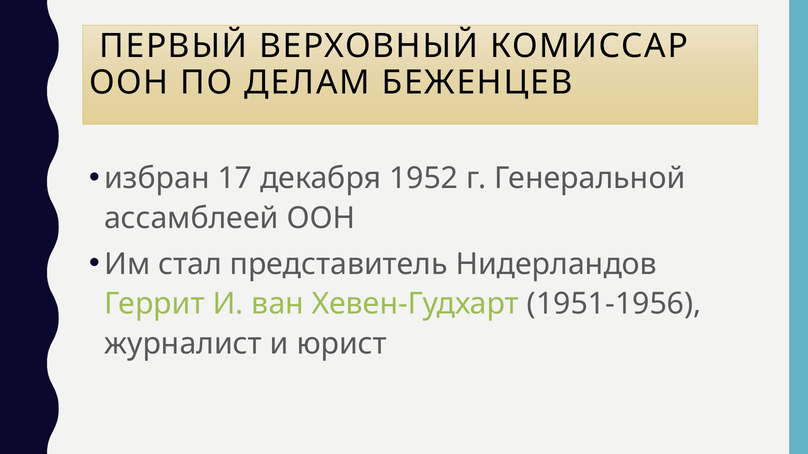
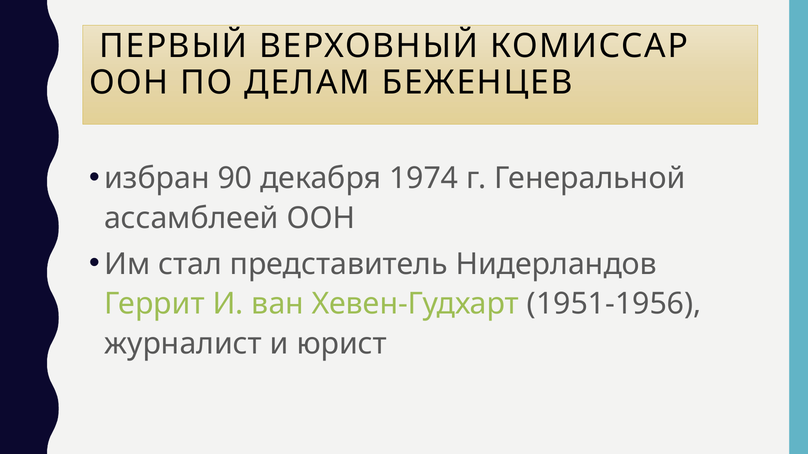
17: 17 -> 90
1952: 1952 -> 1974
